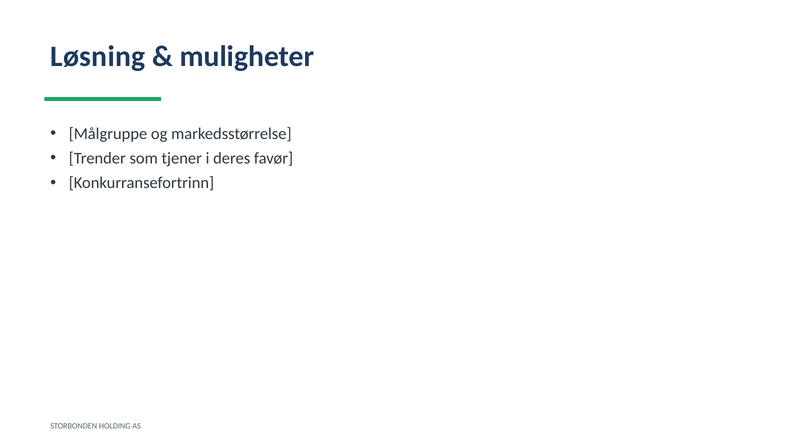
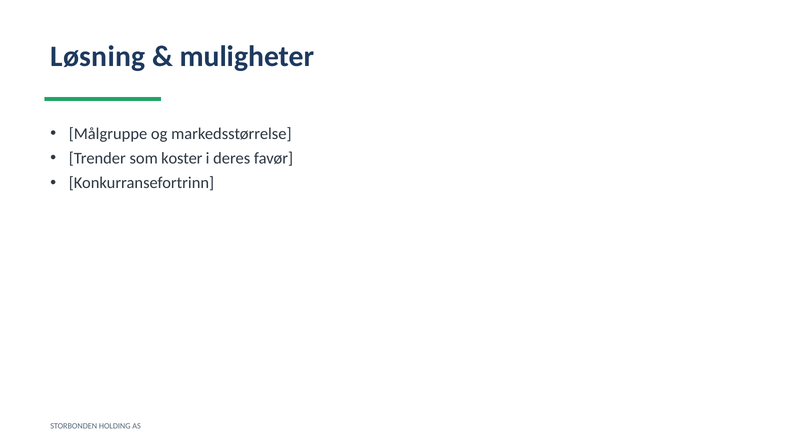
tjener: tjener -> koster
